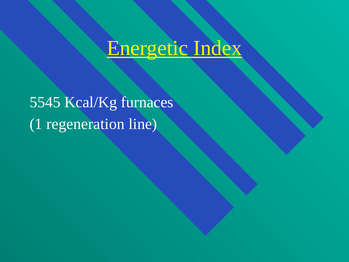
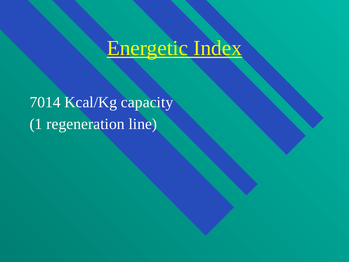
5545: 5545 -> 7014
furnaces: furnaces -> capacity
